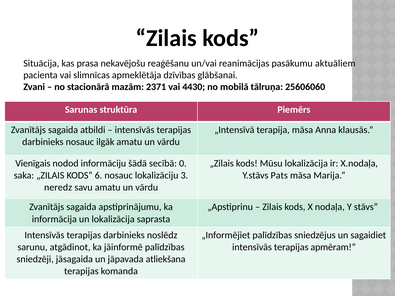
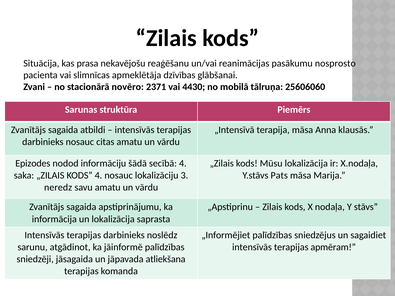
aktuāliem: aktuāliem -> nosprosto
mazām: mazām -> novēro
ilgāk: ilgāk -> citas
Vienīgais: Vienīgais -> Epizodes
secībā 0: 0 -> 4
KODS 6: 6 -> 4
